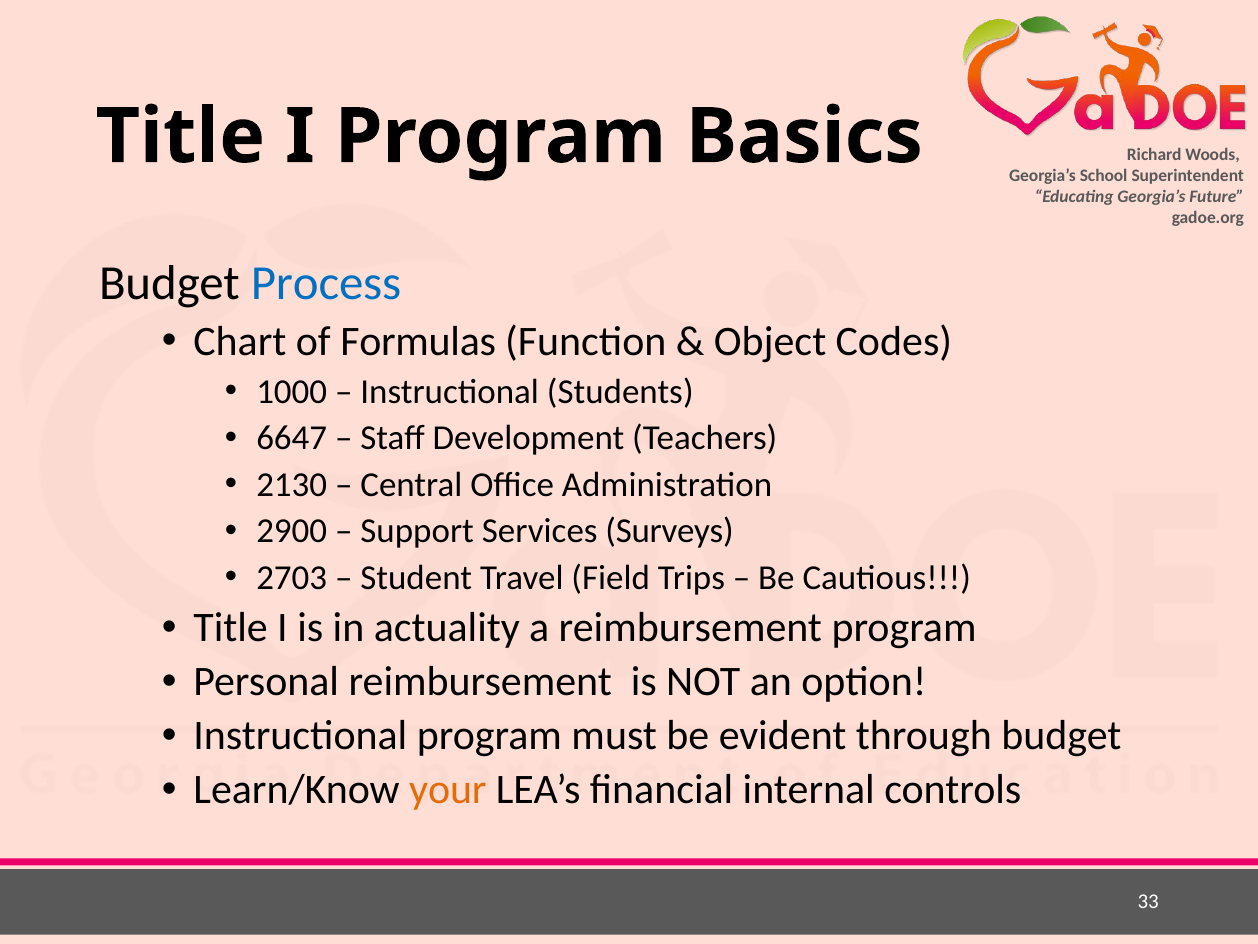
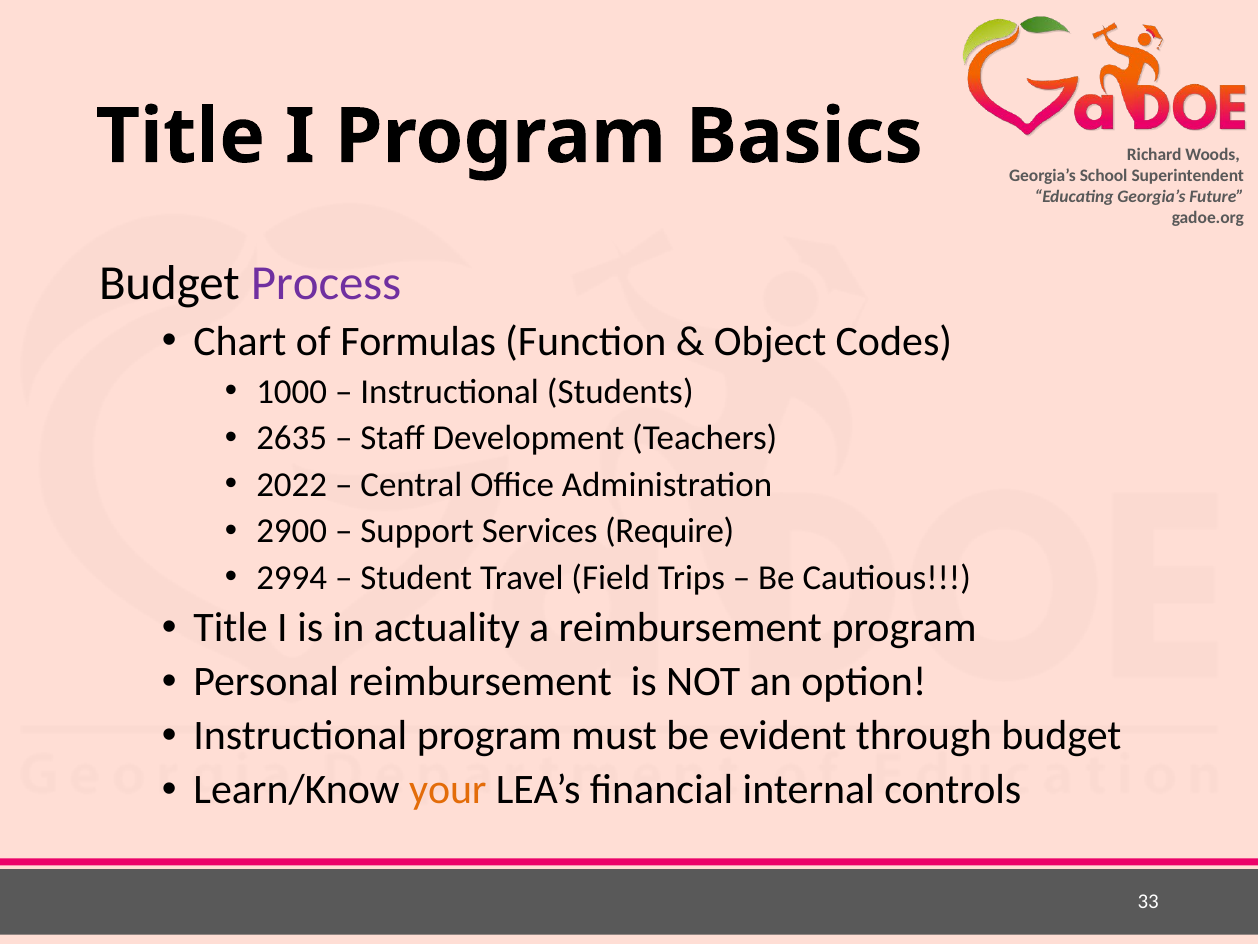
Process colour: blue -> purple
6647: 6647 -> 2635
2130: 2130 -> 2022
Surveys: Surveys -> Require
2703: 2703 -> 2994
